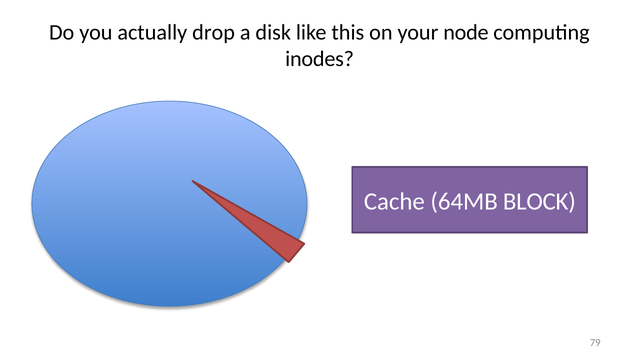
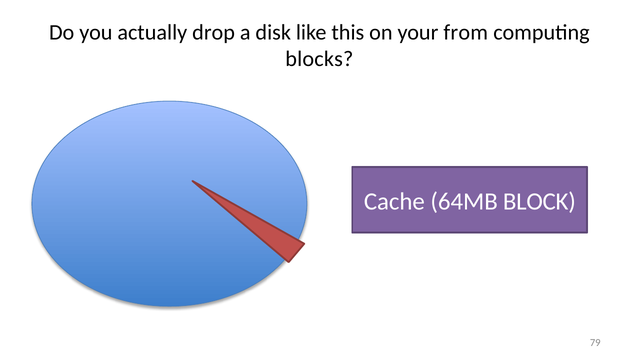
node: node -> from
inodes: inodes -> blocks
